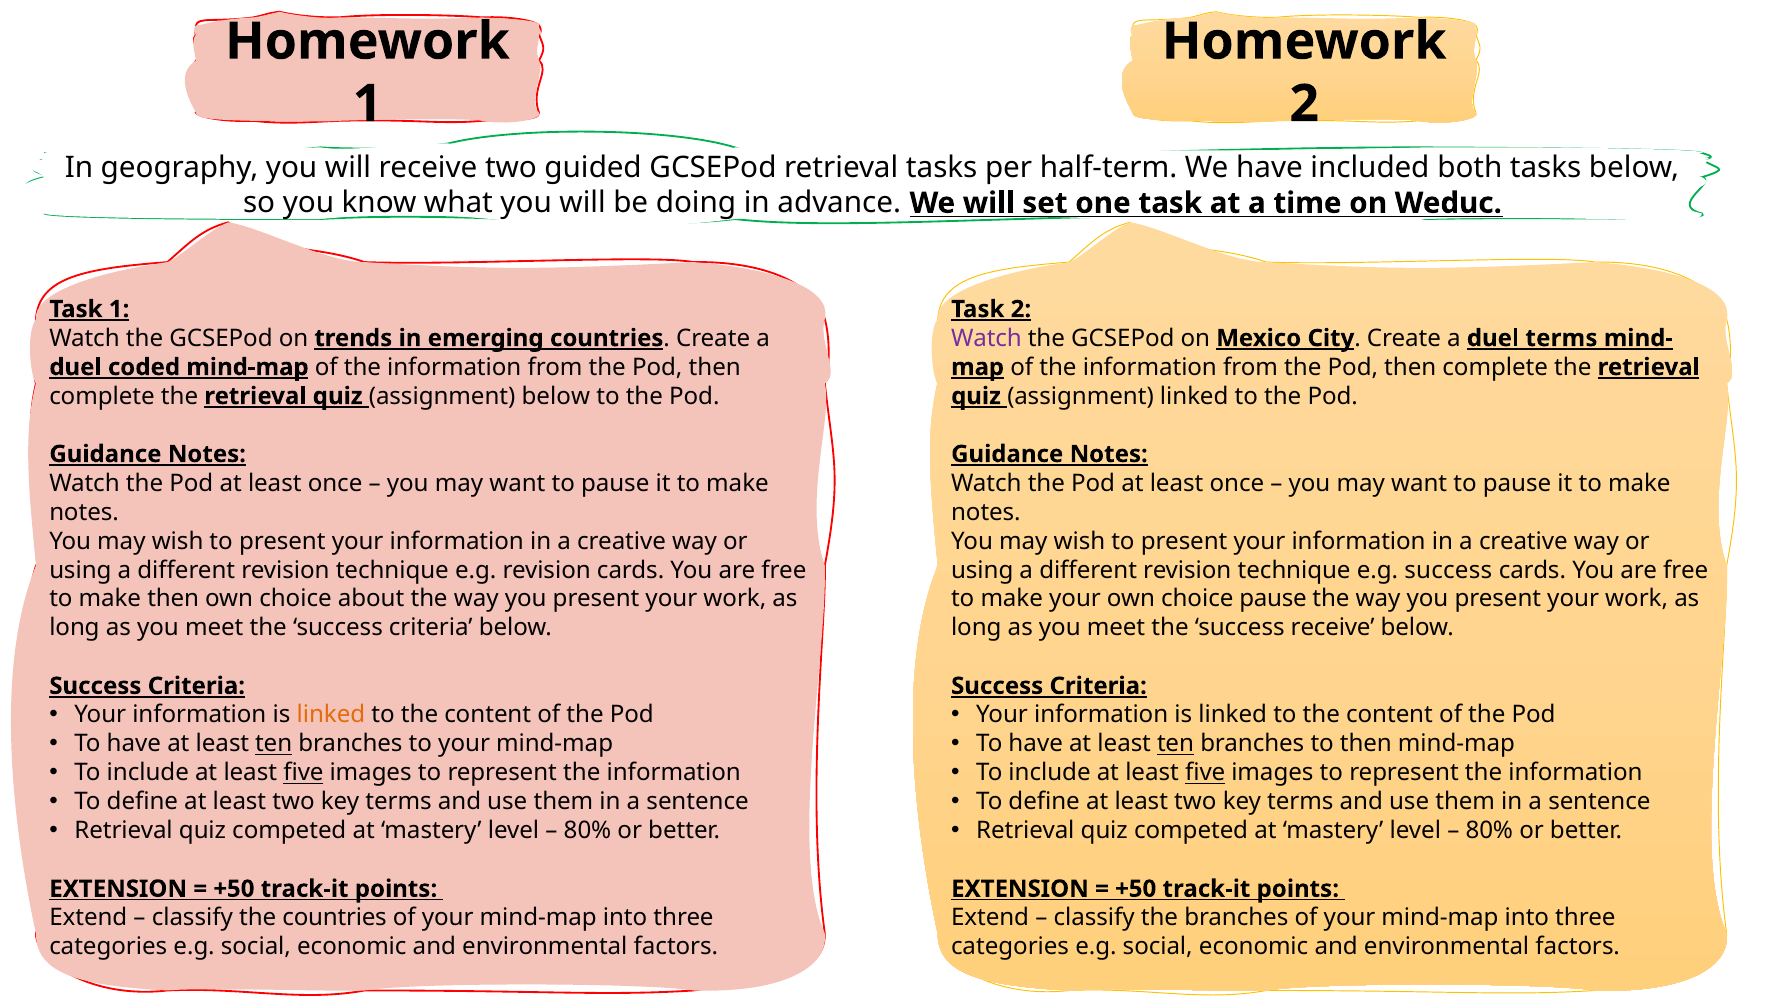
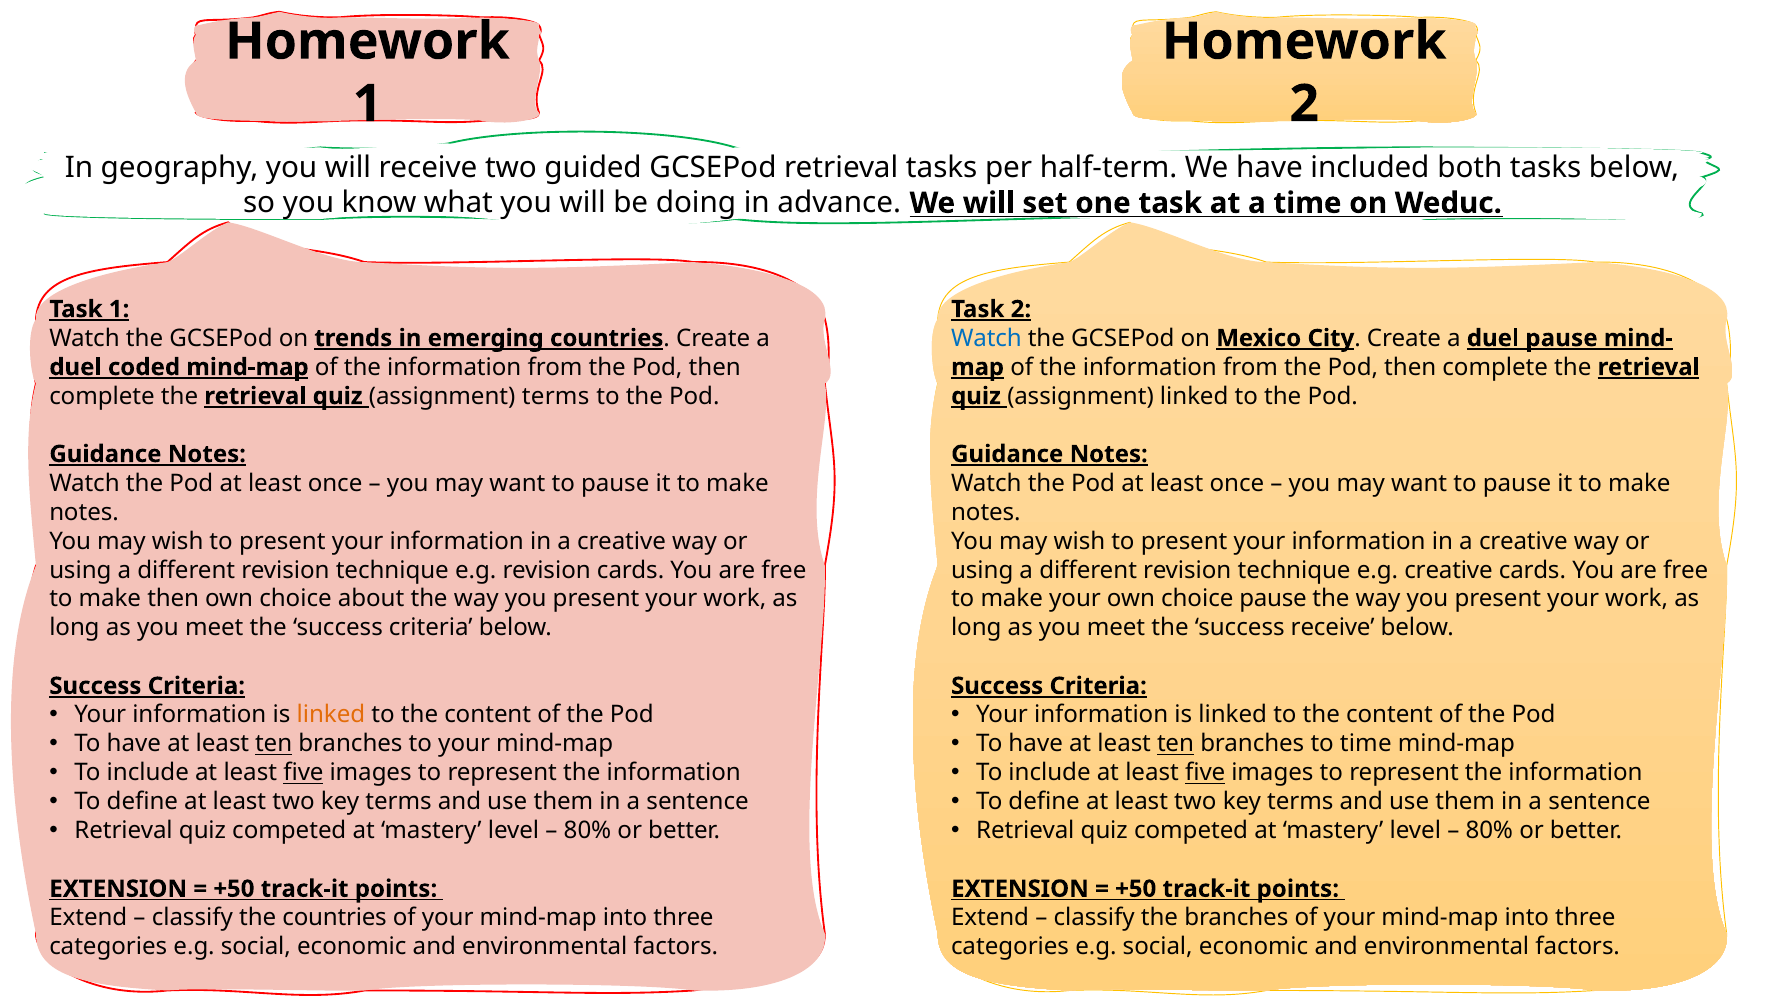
Watch at (986, 338) colour: purple -> blue
duel terms: terms -> pause
assignment below: below -> terms
e.g success: success -> creative
to then: then -> time
